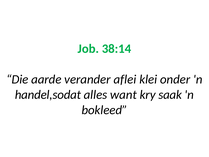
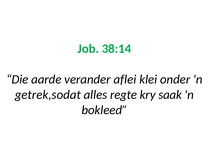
handel,sodat: handel,sodat -> getrek,sodat
want: want -> regte
